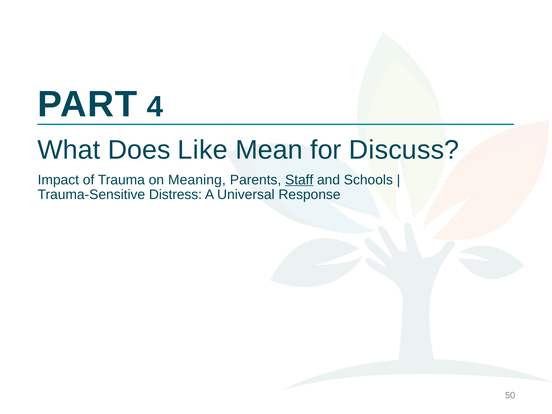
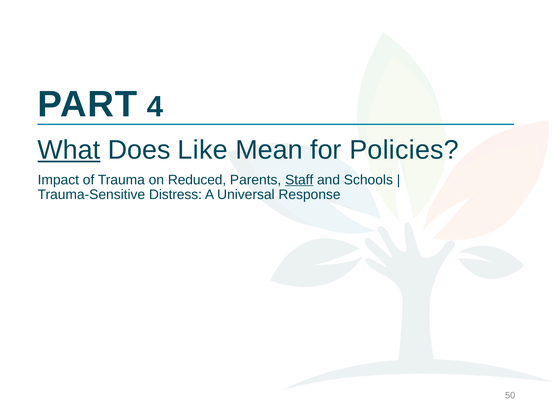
What underline: none -> present
Discuss: Discuss -> Policies
Meaning: Meaning -> Reduced
